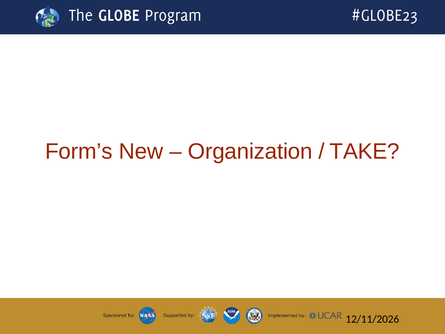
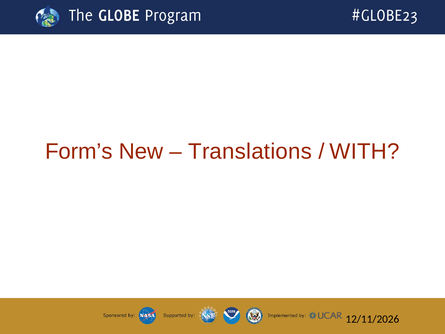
Organization: Organization -> Translations
TAKE: TAKE -> WITH
